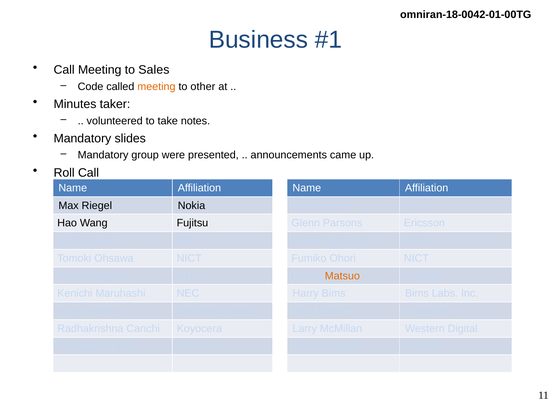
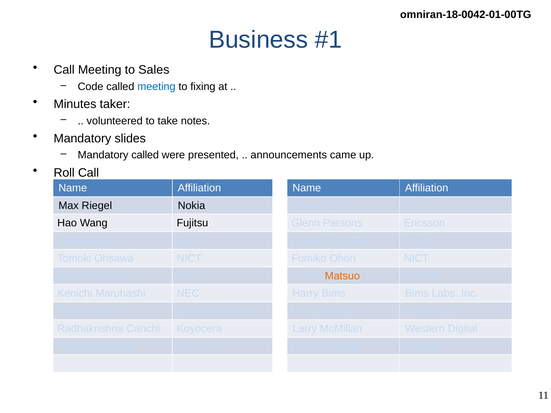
meeting at (156, 87) colour: orange -> blue
other: other -> fixing
Mandatory group: group -> called
